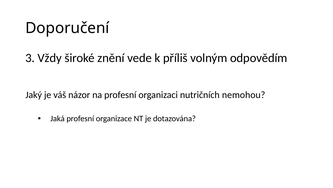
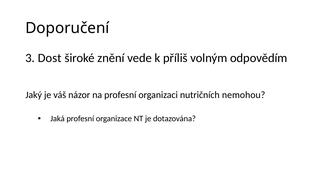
Vždy: Vždy -> Dost
